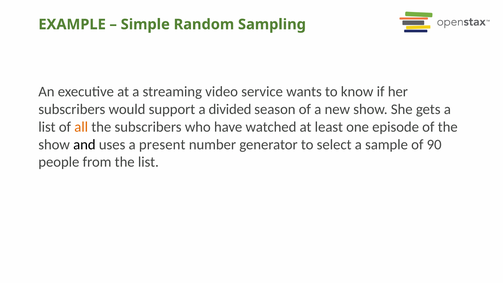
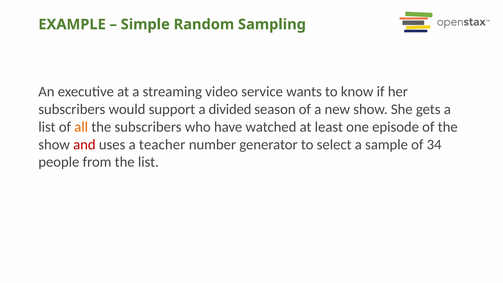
and colour: black -> red
present: present -> teacher
90: 90 -> 34
